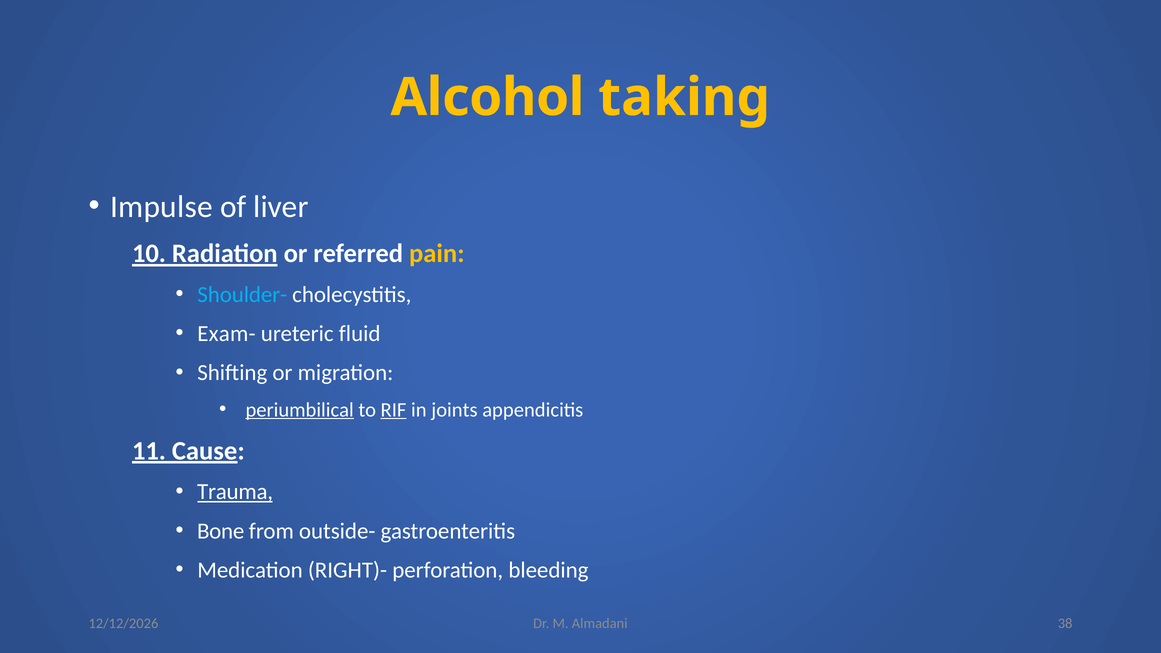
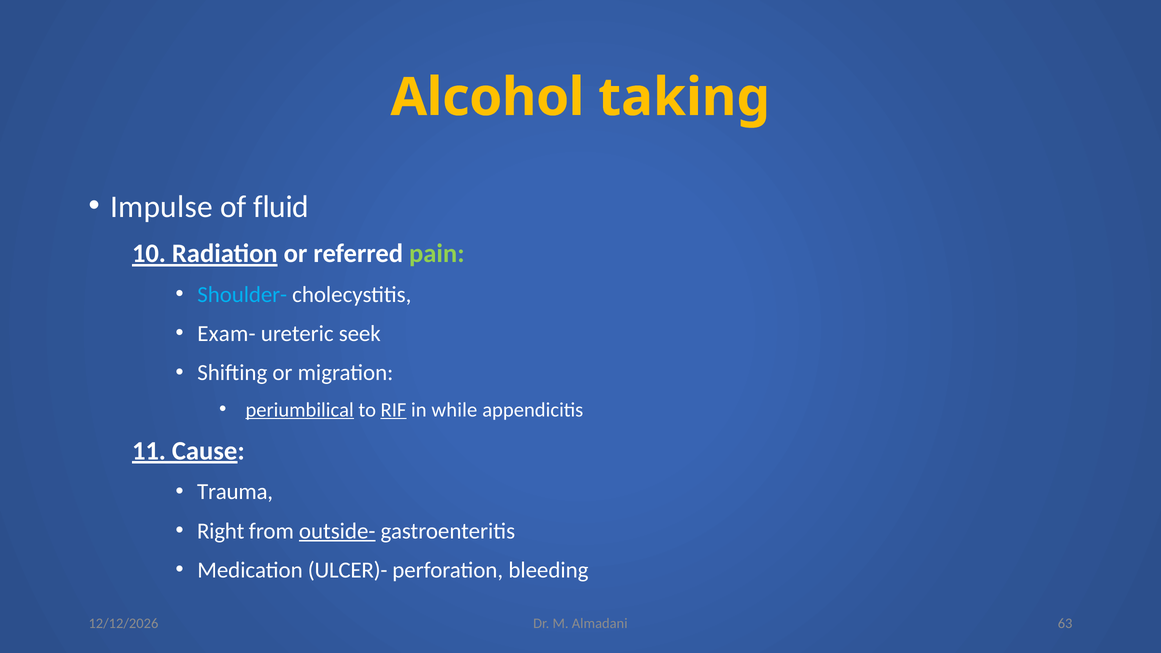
liver: liver -> fluid
pain colour: yellow -> light green
fluid: fluid -> seek
joints: joints -> while
Trauma underline: present -> none
Bone: Bone -> Right
outside- underline: none -> present
RIGHT)-: RIGHT)- -> ULCER)-
38: 38 -> 63
